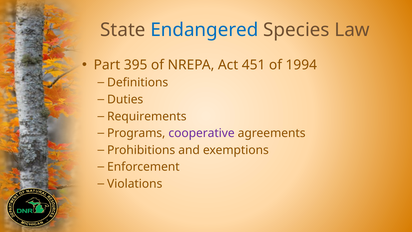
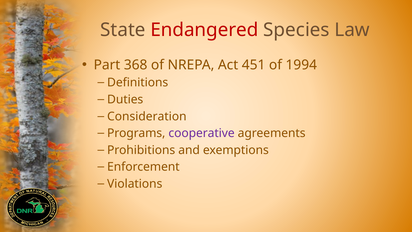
Endangered colour: blue -> red
395: 395 -> 368
Requirements: Requirements -> Consideration
